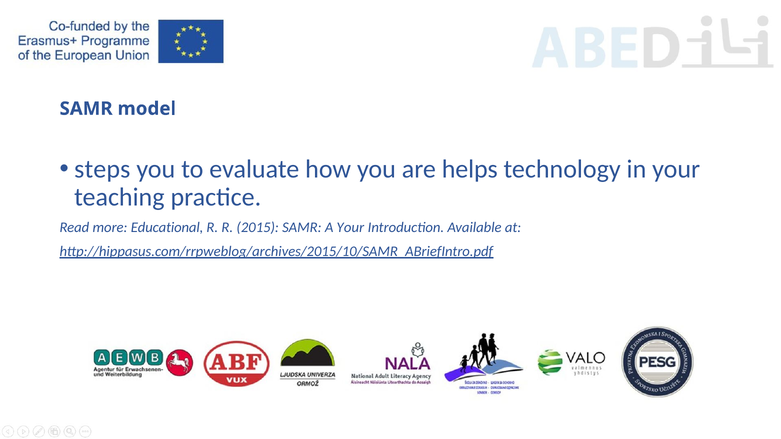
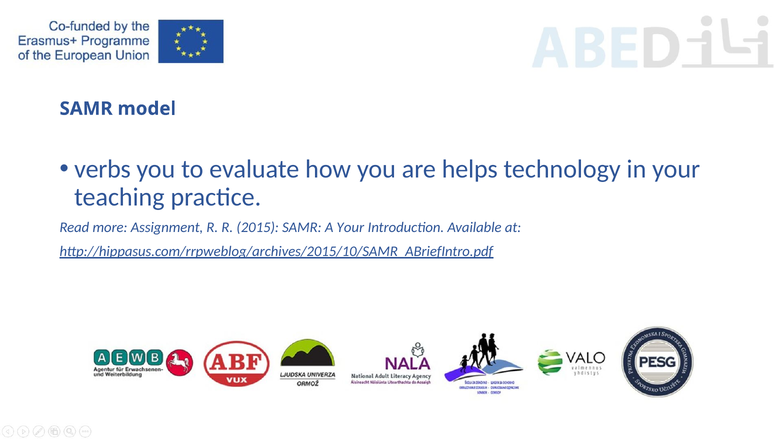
steps: steps -> verbs
Educational: Educational -> Assignment
